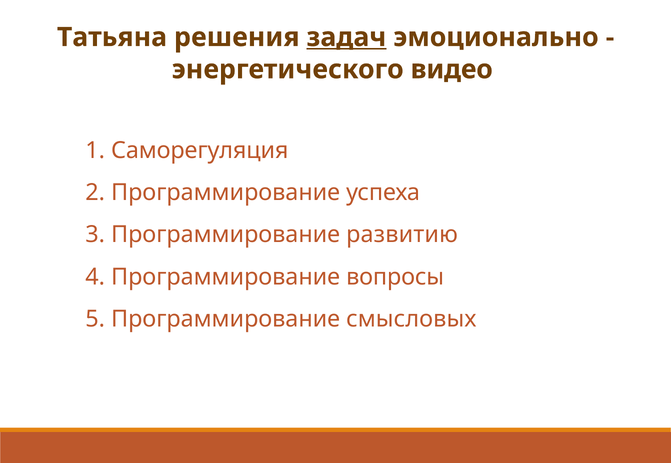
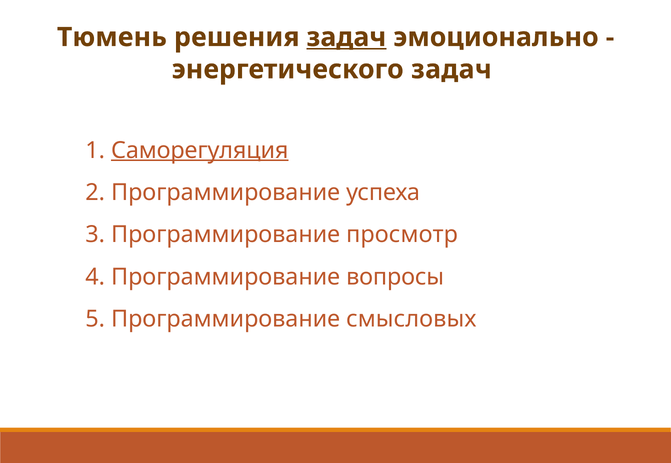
Татьяна: Татьяна -> Тюмень
энергетического видео: видео -> задач
Саморегуляция underline: none -> present
развитию: развитию -> просмотр
